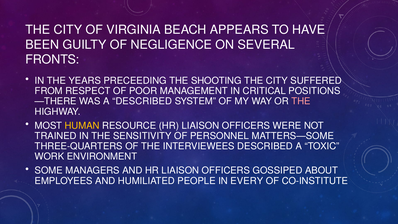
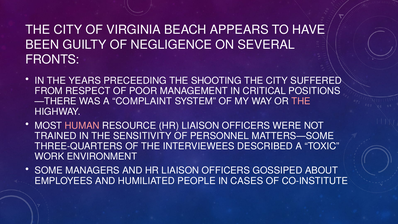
A DESCRIBED: DESCRIBED -> COMPLAINT
HUMAN colour: yellow -> pink
EVERY: EVERY -> CASES
